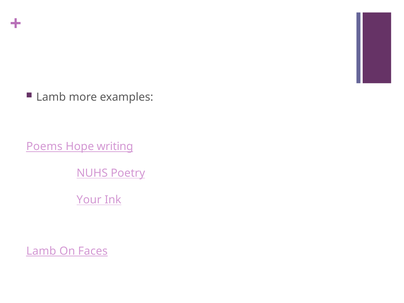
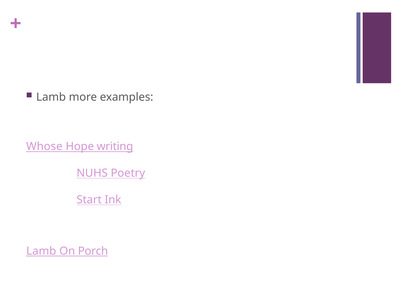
Poems: Poems -> Whose
Your: Your -> Start
Faces: Faces -> Porch
